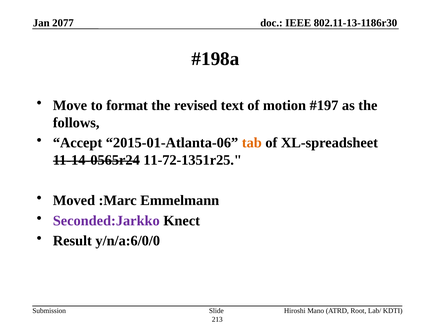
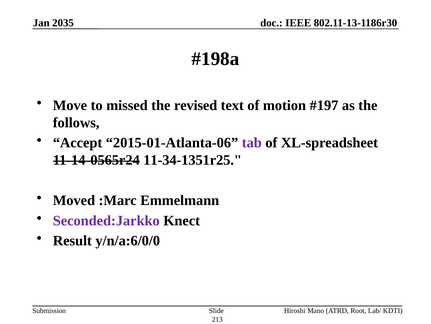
2077: 2077 -> 2035
format: format -> missed
tab colour: orange -> purple
11-72-1351r25: 11-72-1351r25 -> 11-34-1351r25
